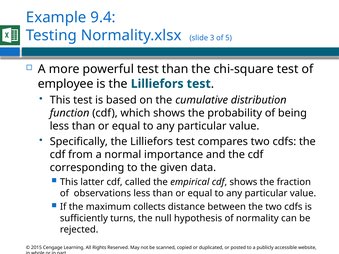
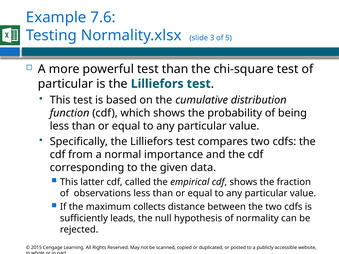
9.4: 9.4 -> 7.6
employee at (66, 84): employee -> particular
turns: turns -> leads
